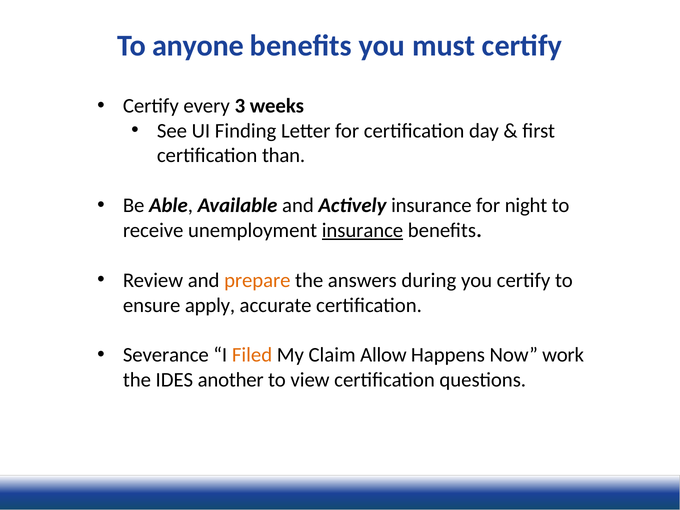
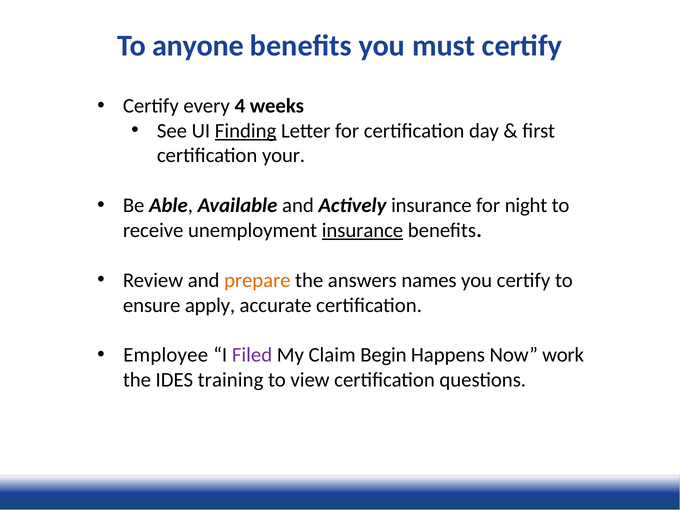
3: 3 -> 4
Finding underline: none -> present
than: than -> your
during: during -> names
Severance: Severance -> Employee
Filed colour: orange -> purple
Allow: Allow -> Begin
another: another -> training
